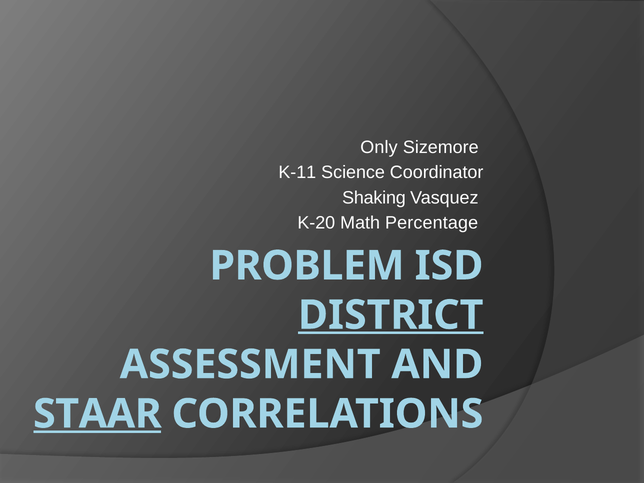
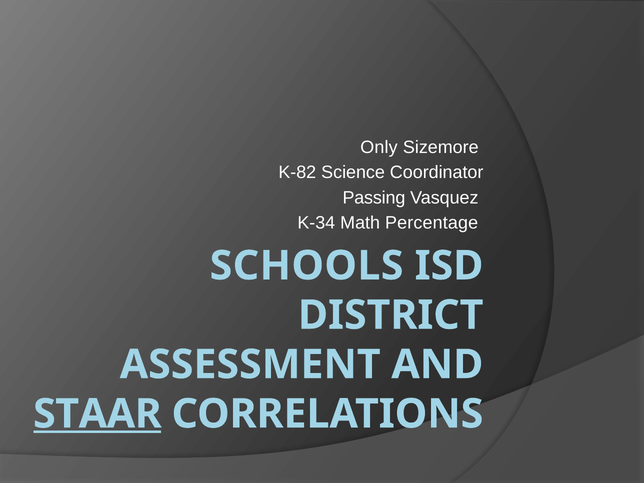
K-11: K-11 -> K-82
Shaking: Shaking -> Passing
K-20: K-20 -> K-34
PROBLEM: PROBLEM -> SCHOOLS
DISTRICT underline: present -> none
